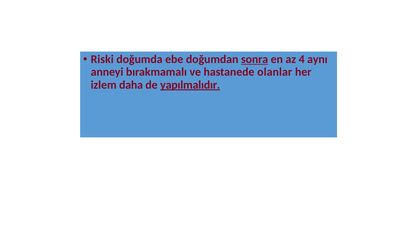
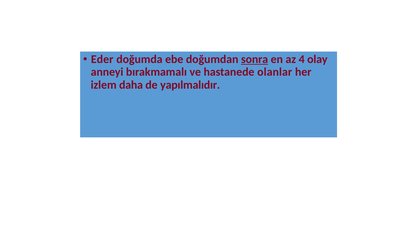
Riski: Riski -> Eder
aynı: aynı -> olay
yapılmalıdır underline: present -> none
